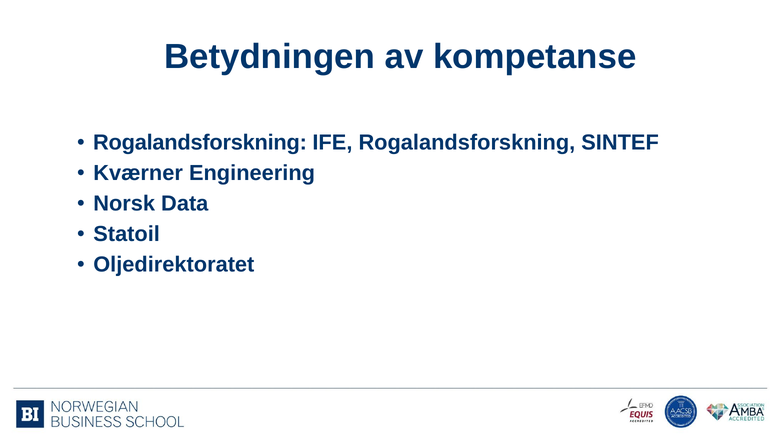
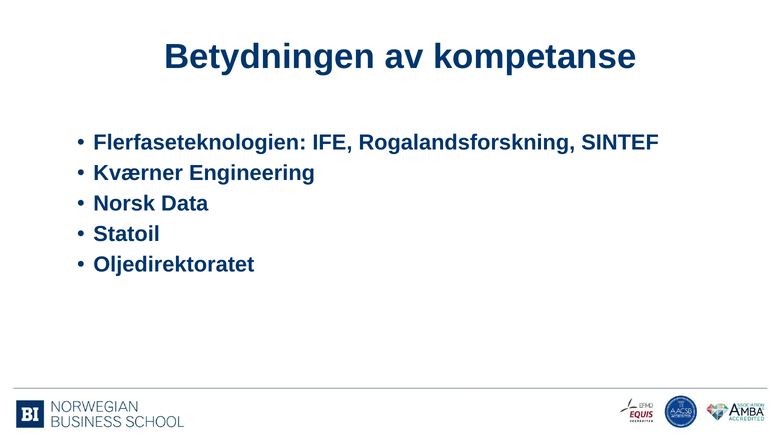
Rogalandsforskning at (200, 142): Rogalandsforskning -> Flerfaseteknologien
